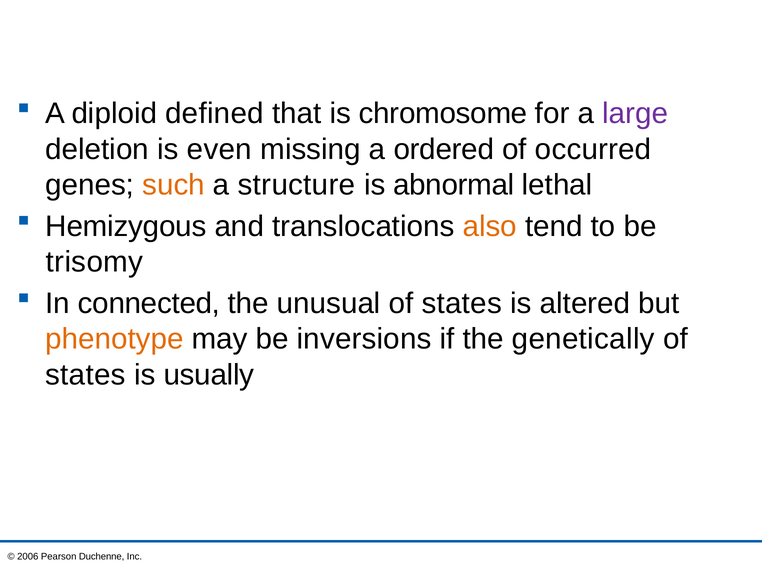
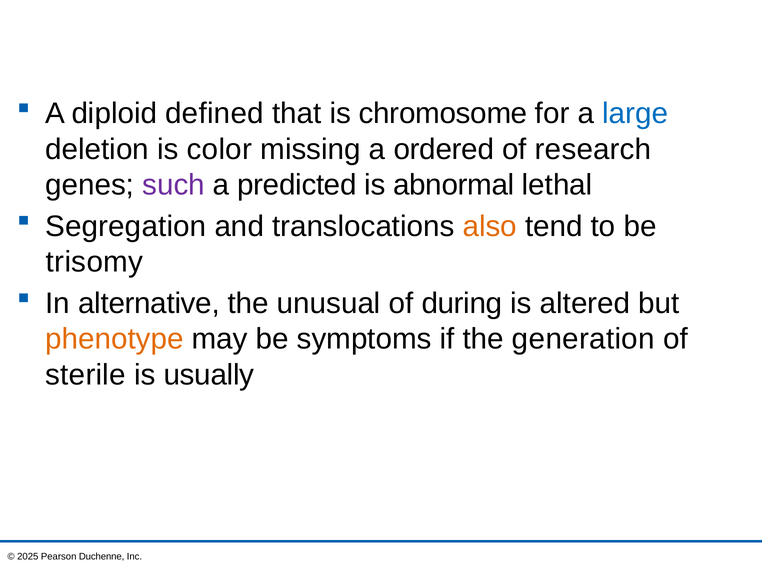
large colour: purple -> blue
even: even -> color
occurred: occurred -> research
such colour: orange -> purple
structure: structure -> predicted
Hemizygous: Hemizygous -> Segregation
connected: connected -> alternative
states at (462, 303): states -> during
inversions: inversions -> symptoms
genetically: genetically -> generation
states at (86, 374): states -> sterile
2006: 2006 -> 2025
